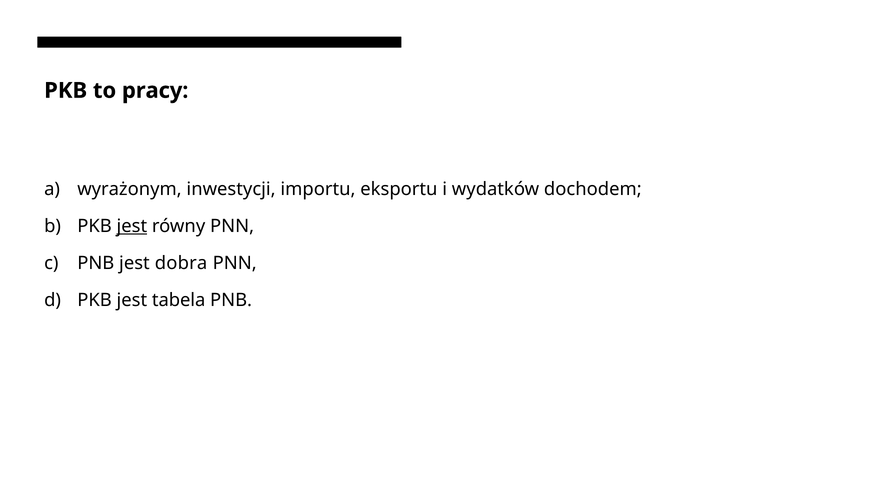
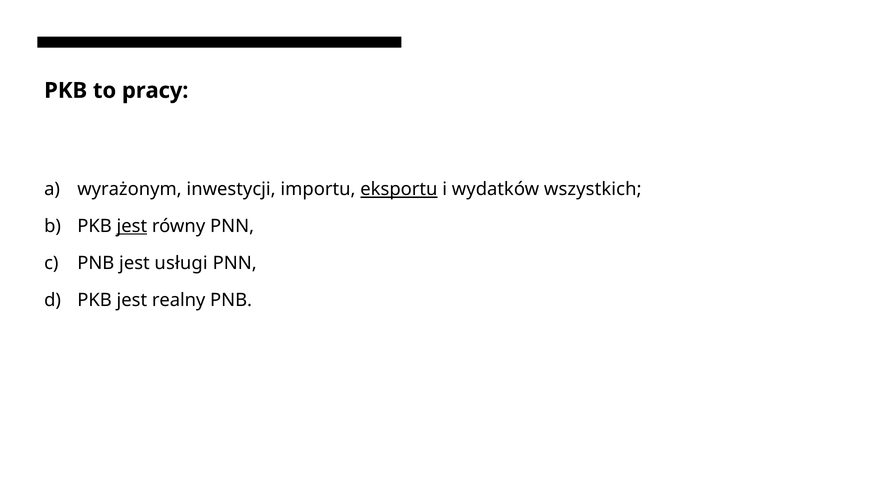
eksportu underline: none -> present
dochodem: dochodem -> wszystkich
dobra: dobra -> usługi
tabela: tabela -> realny
